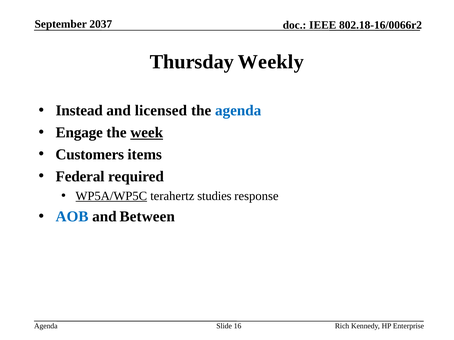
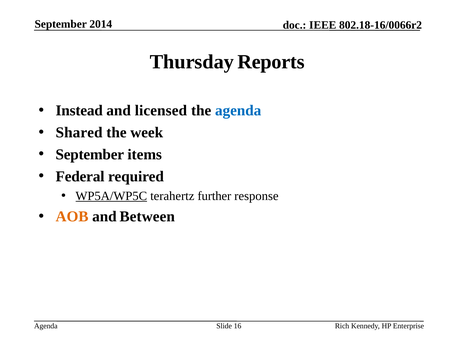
2037: 2037 -> 2014
Weekly: Weekly -> Reports
Engage: Engage -> Shared
week underline: present -> none
Customers at (90, 155): Customers -> September
studies: studies -> further
AOB colour: blue -> orange
